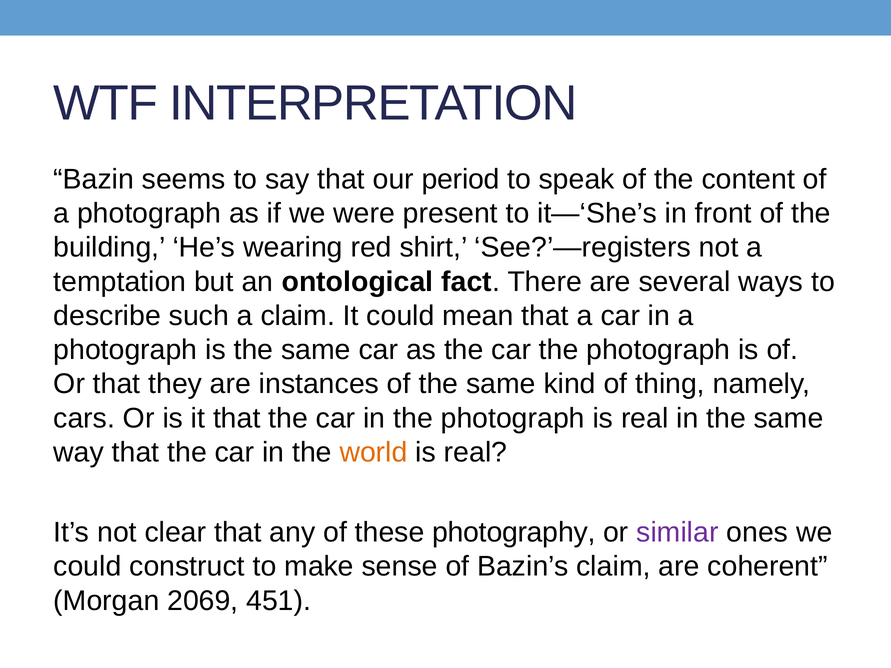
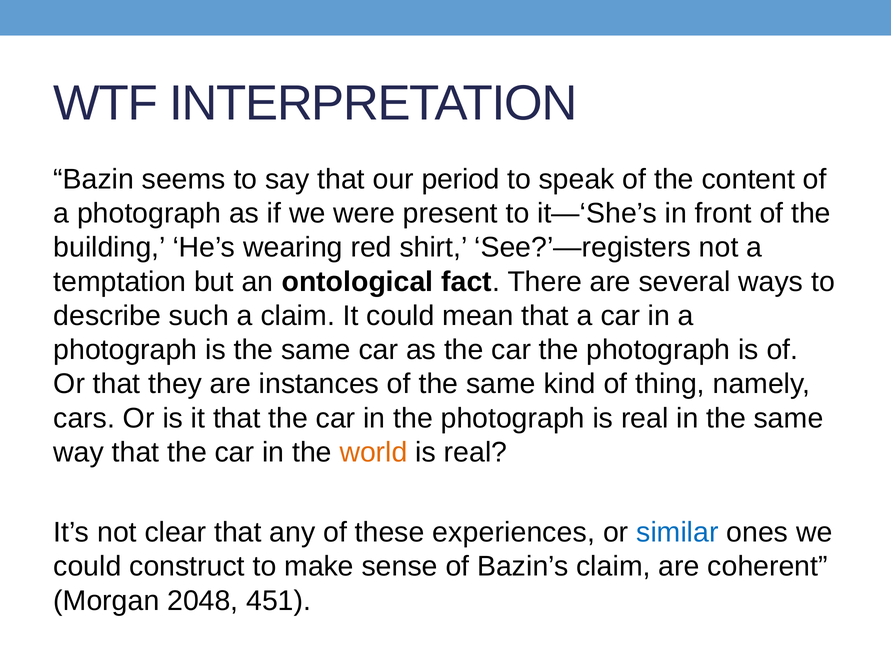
photography: photography -> experiences
similar colour: purple -> blue
2069: 2069 -> 2048
